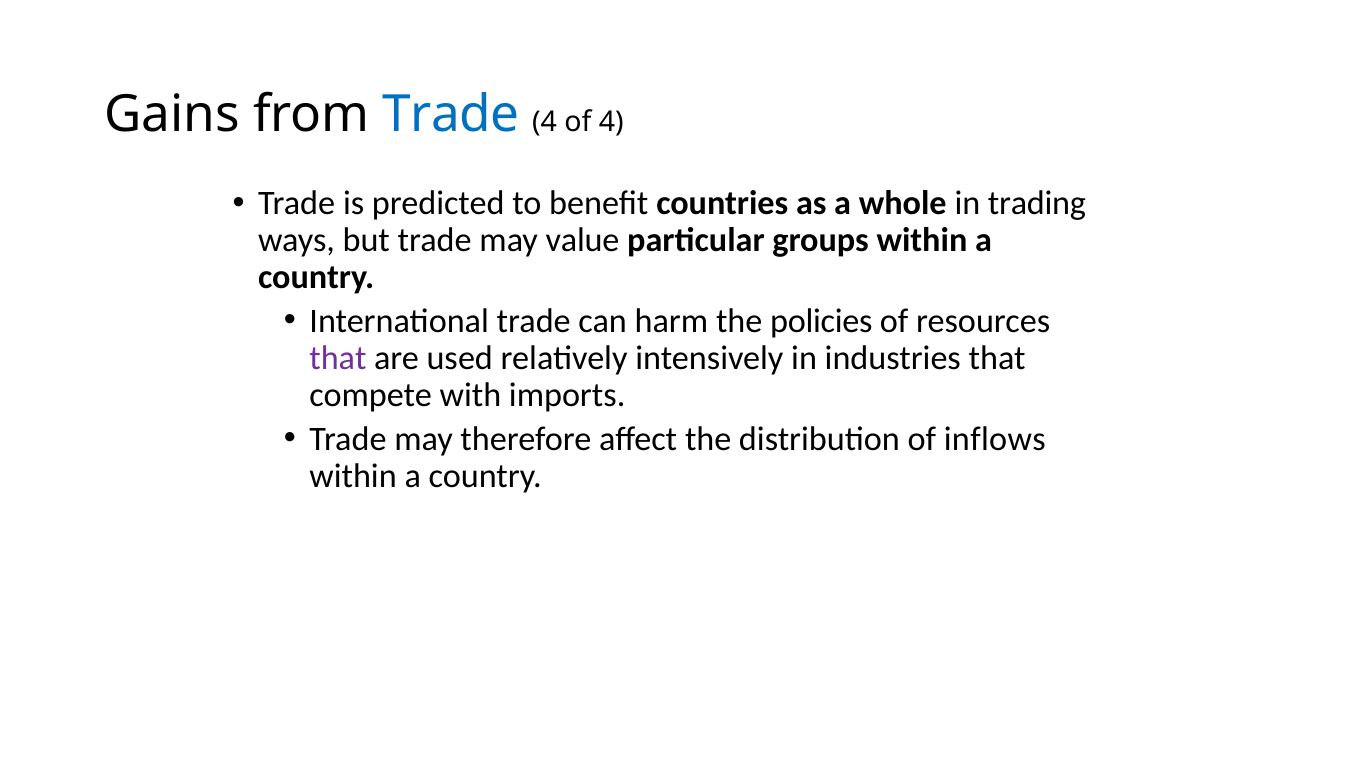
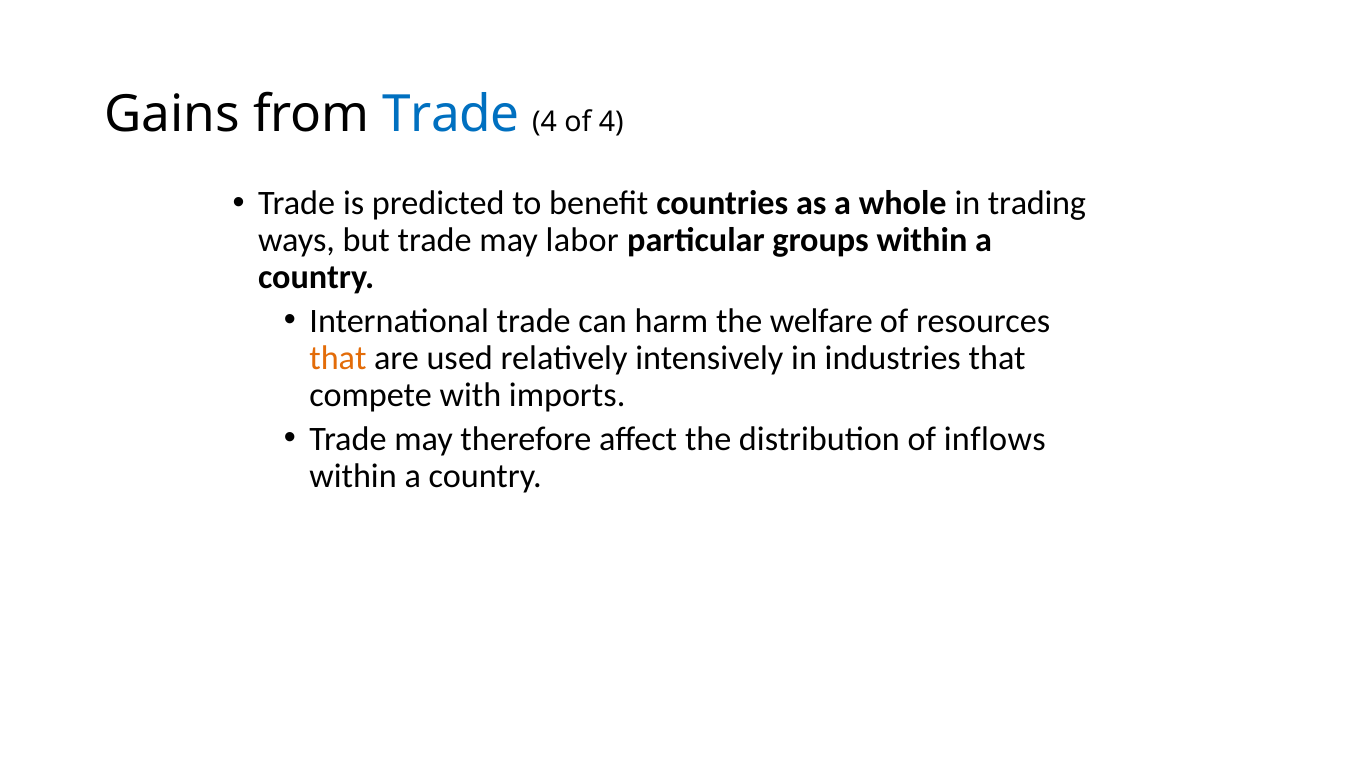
value: value -> labor
policies: policies -> welfare
that at (338, 358) colour: purple -> orange
